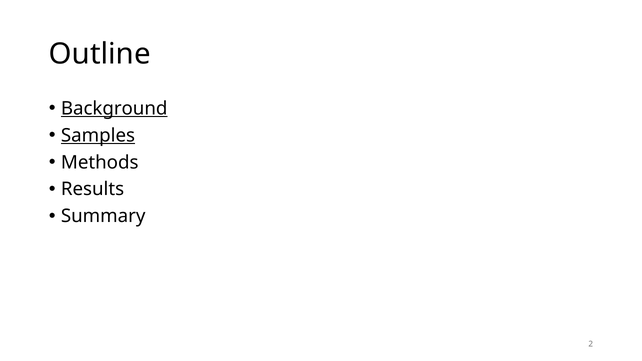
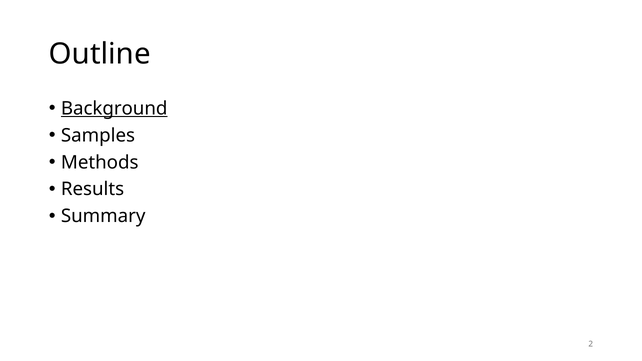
Samples underline: present -> none
